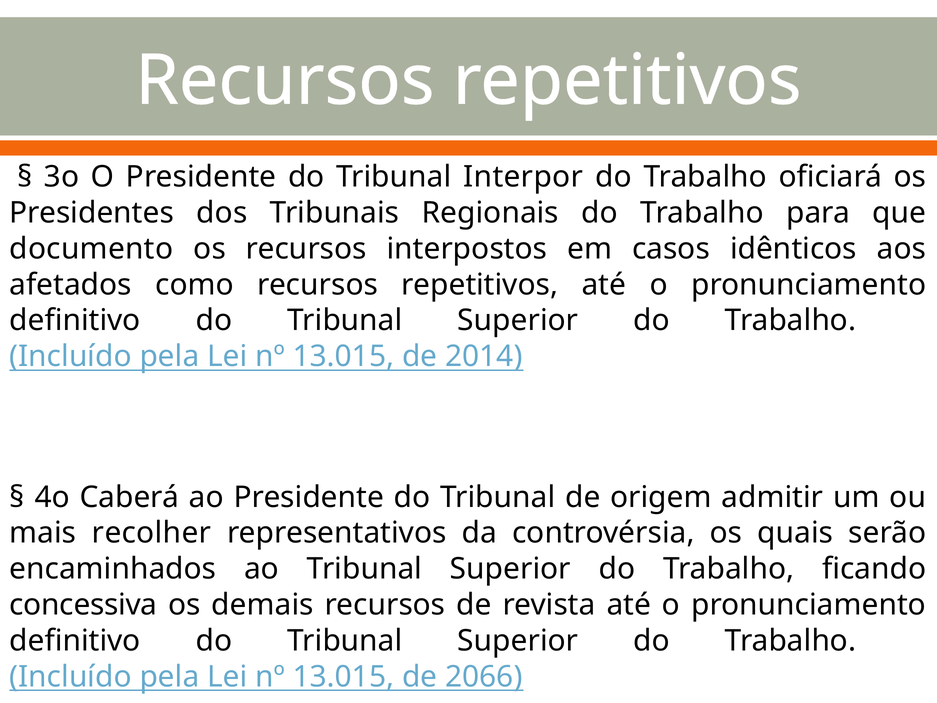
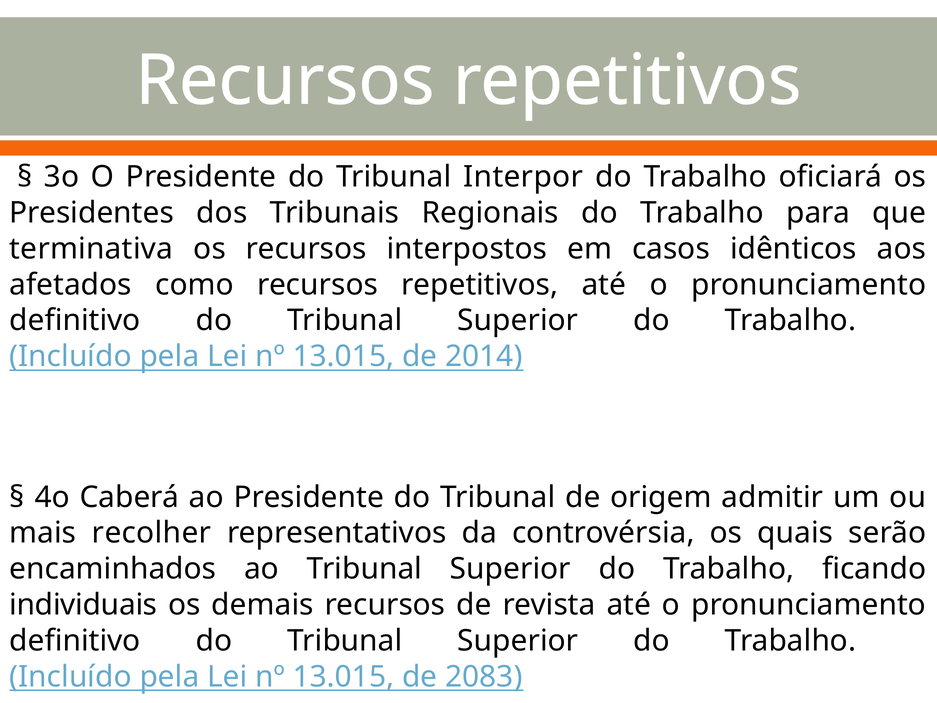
documento: documento -> terminativa
concessiva: concessiva -> individuais
2066: 2066 -> 2083
